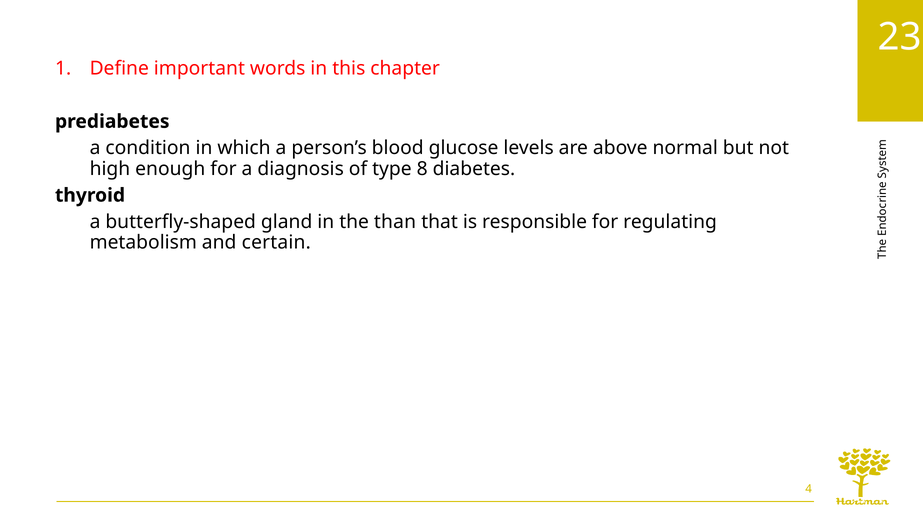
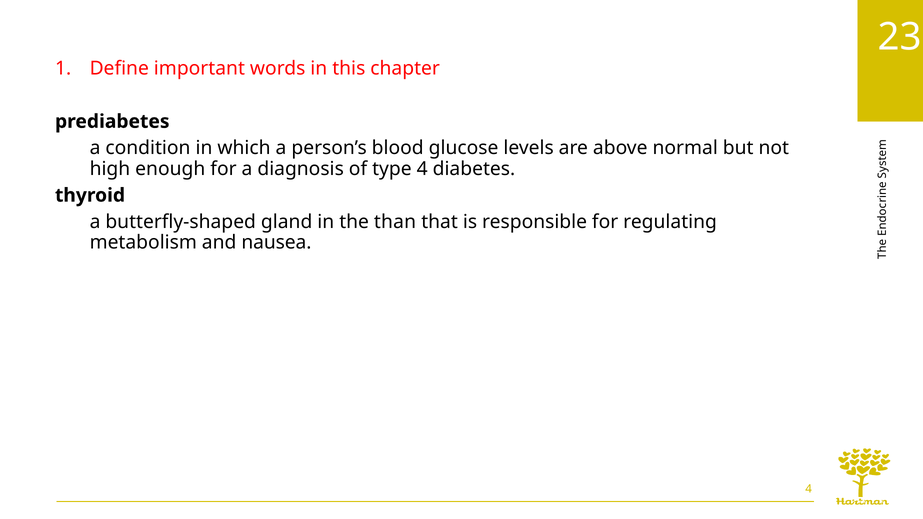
type 8: 8 -> 4
certain: certain -> nausea
